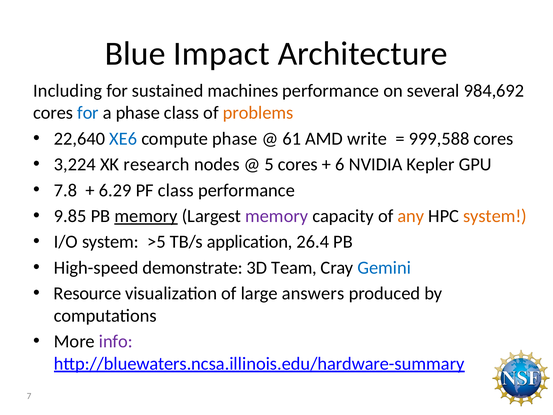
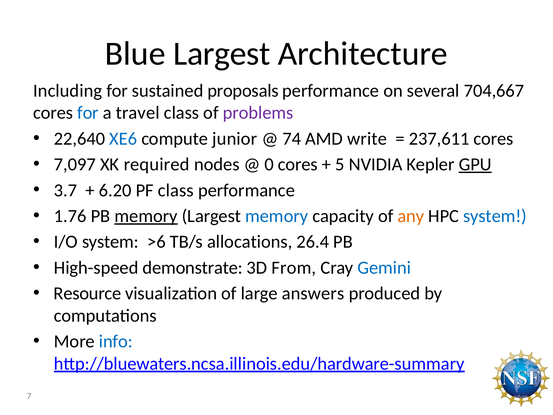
Blue Impact: Impact -> Largest
machines: machines -> proposals
984,692: 984,692 -> 704,667
a phase: phase -> travel
problems colour: orange -> purple
compute phase: phase -> junior
61: 61 -> 74
999,588: 999,588 -> 237,611
3,224: 3,224 -> 7,097
research: research -> required
5: 5 -> 0
6: 6 -> 5
GPU underline: none -> present
7.8: 7.8 -> 3.7
6.29: 6.29 -> 6.20
9.85: 9.85 -> 1.76
memory at (277, 216) colour: purple -> blue
system at (495, 216) colour: orange -> blue
>5: >5 -> >6
application: application -> allocations
Team: Team -> From
info colour: purple -> blue
